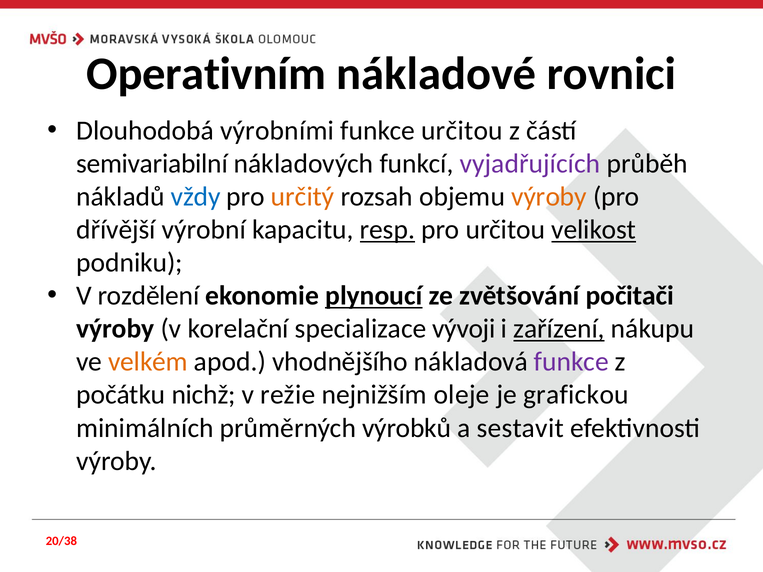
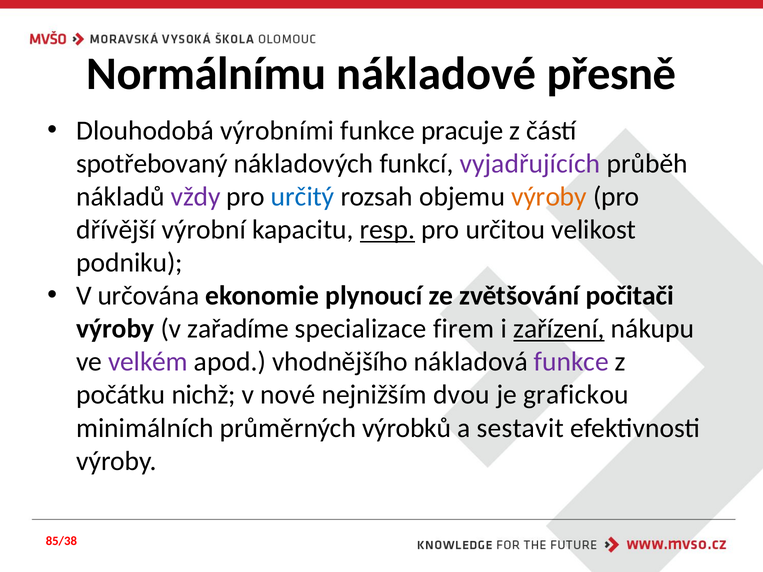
Operativním: Operativním -> Normálnímu
rovnici: rovnici -> přesně
funkce určitou: určitou -> pracuje
semivariabilní: semivariabilní -> spotřebovaný
vždy colour: blue -> purple
určitý colour: orange -> blue
velikost underline: present -> none
rozdělení: rozdělení -> určována
plynoucí underline: present -> none
korelační: korelační -> zařadíme
vývoji: vývoji -> firem
velkém colour: orange -> purple
režie: režie -> nové
oleje: oleje -> dvou
20/38: 20/38 -> 85/38
